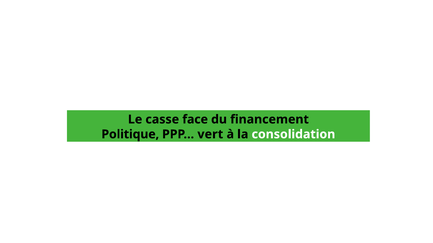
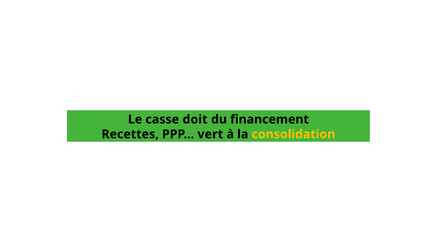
face: face -> doit
Politique: Politique -> Recettes
consolidation colour: white -> yellow
